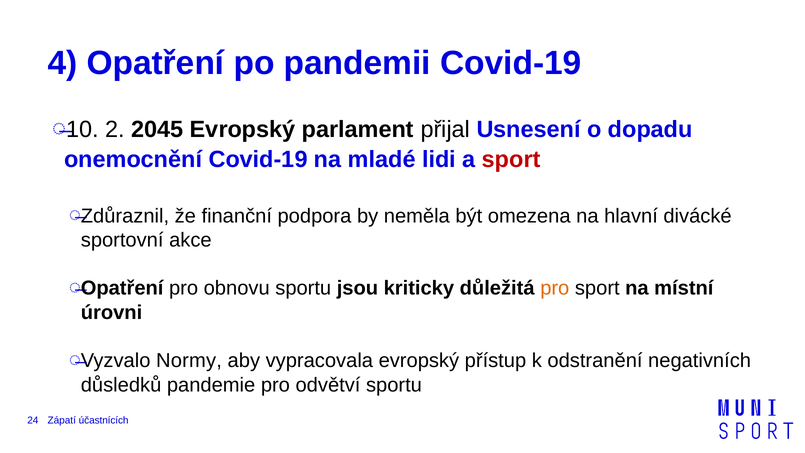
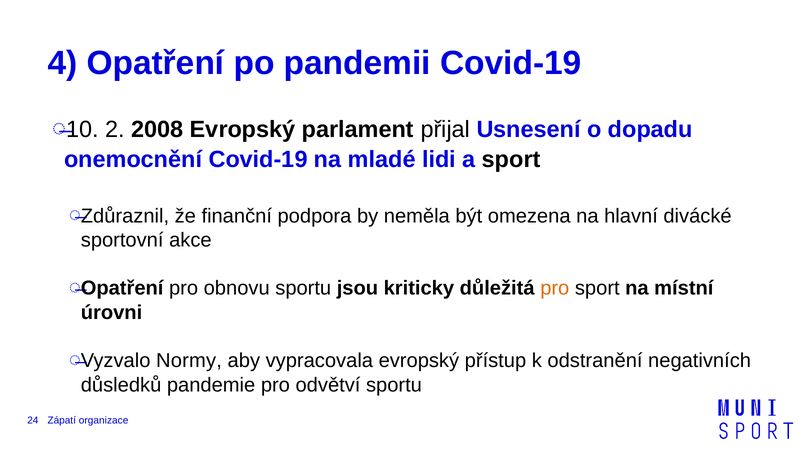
2045: 2045 -> 2008
sport at (511, 160) colour: red -> black
účastnících: účastnících -> organizace
